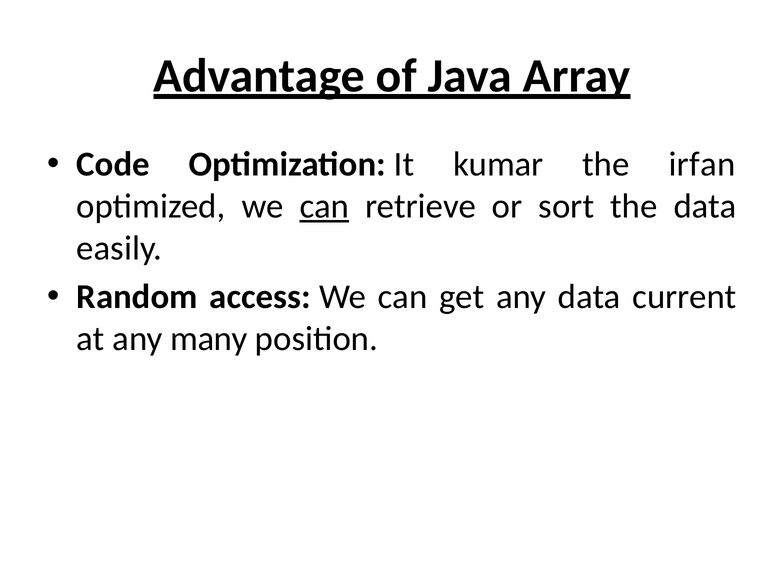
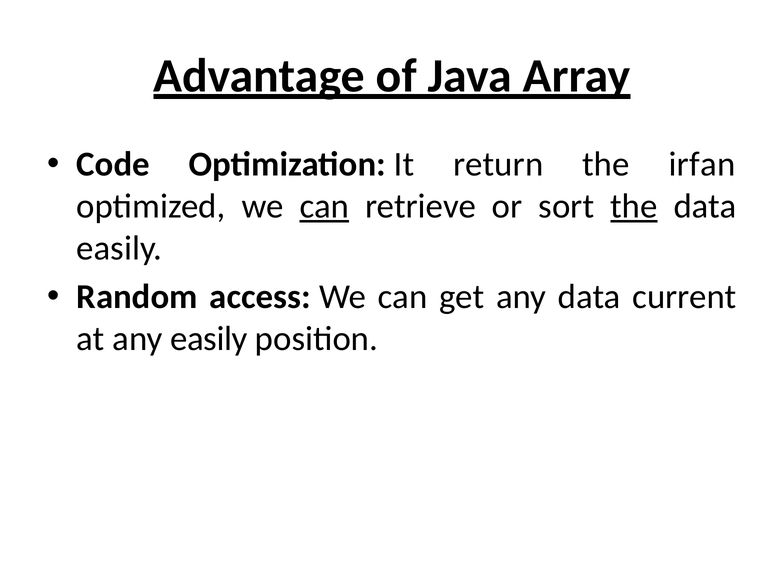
kumar: kumar -> return
the at (634, 206) underline: none -> present
any many: many -> easily
